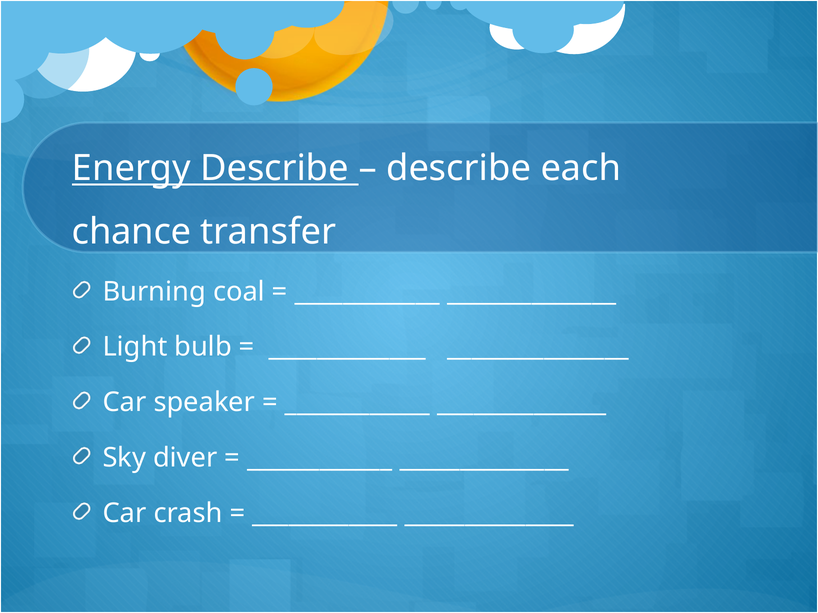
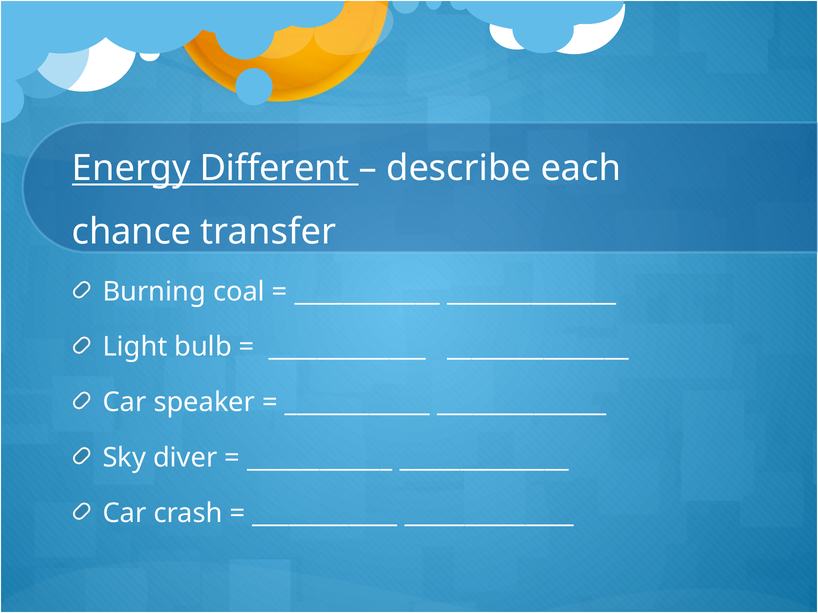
Energy Describe: Describe -> Different
